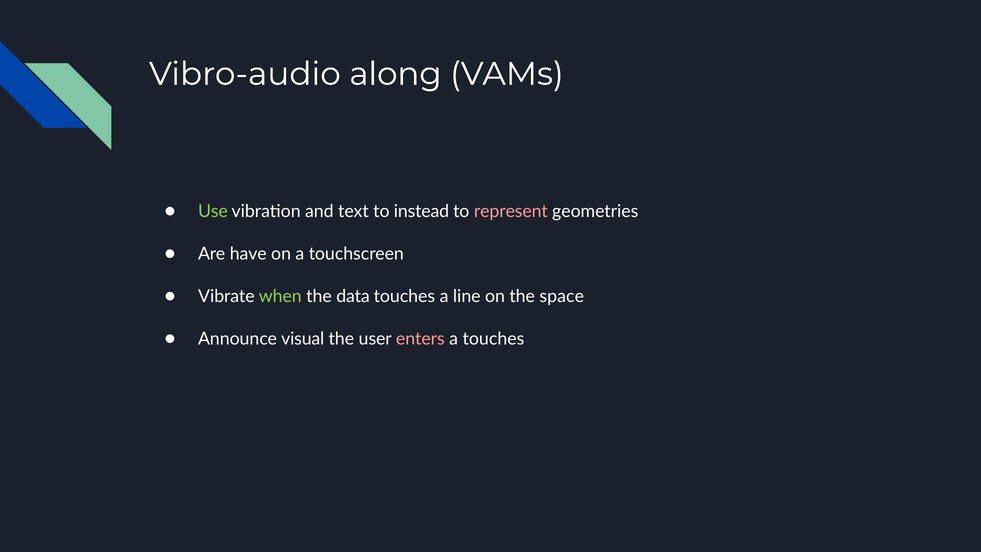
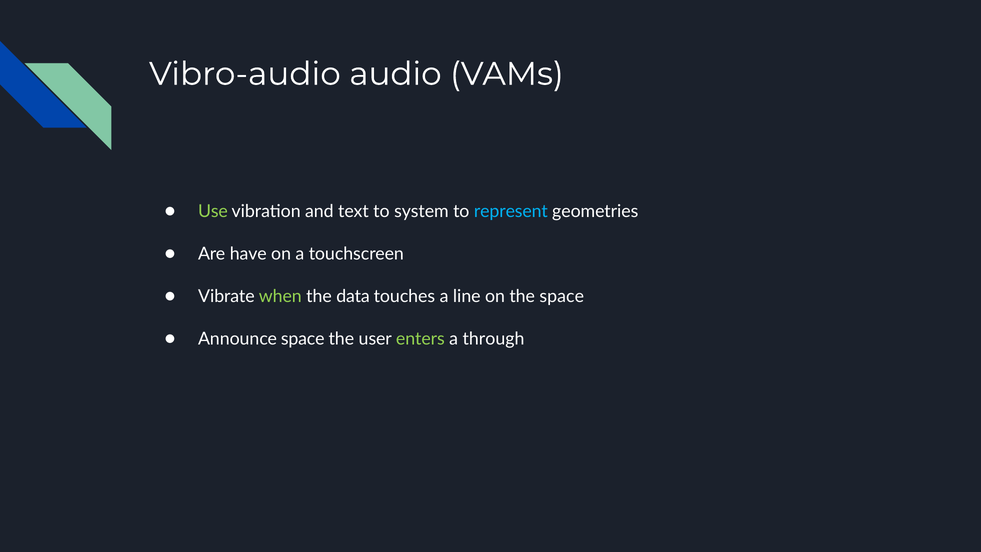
along: along -> audio
instead: instead -> system
represent colour: pink -> light blue
Announce visual: visual -> space
enters colour: pink -> light green
a touches: touches -> through
